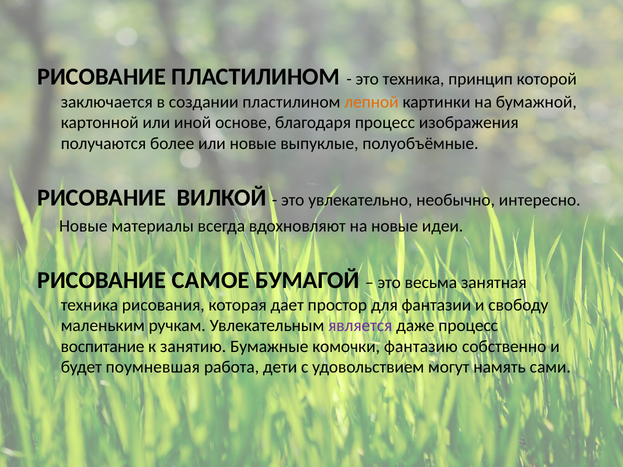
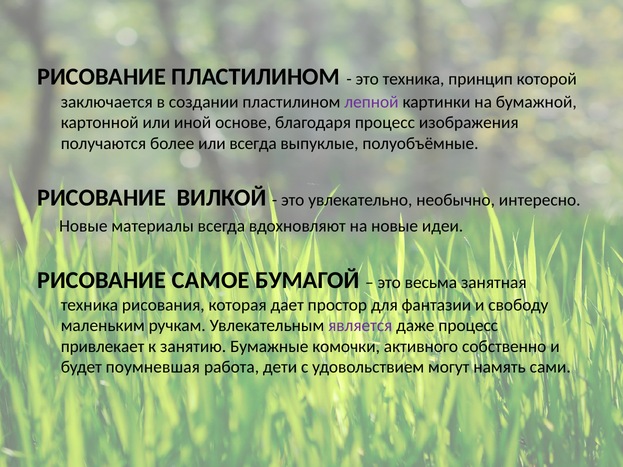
лепной colour: orange -> purple
или новые: новые -> всегда
воспитание: воспитание -> привлекает
фантазию: фантазию -> активного
